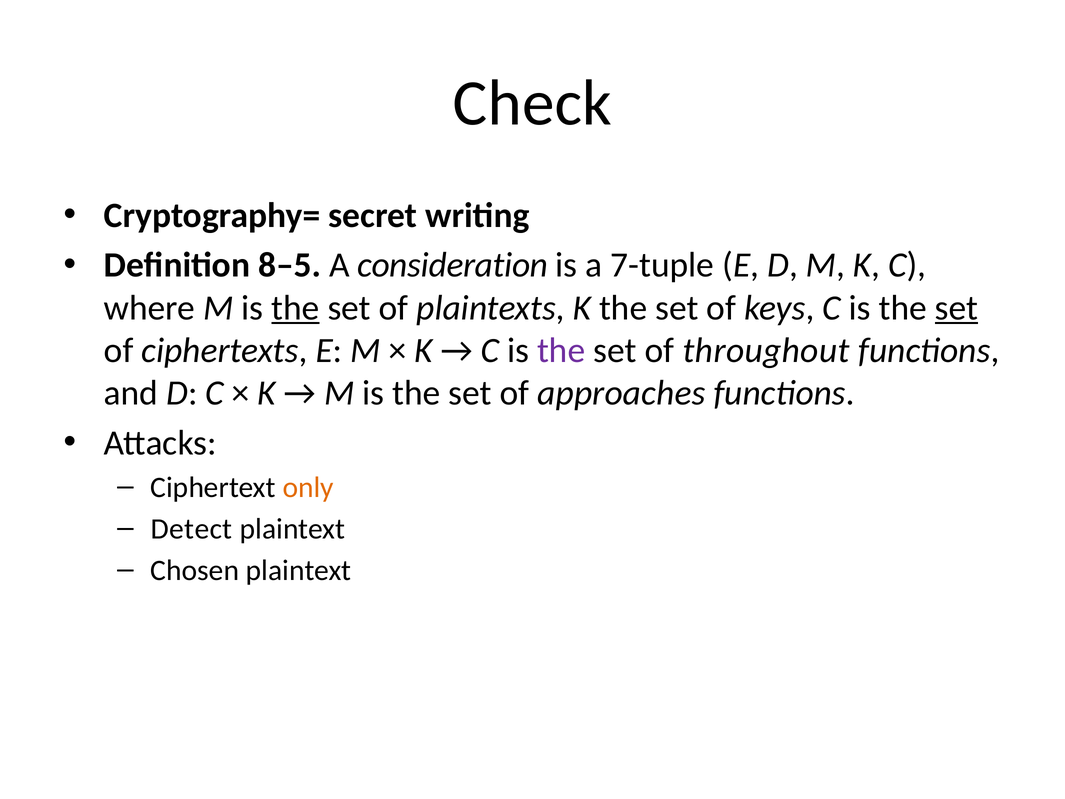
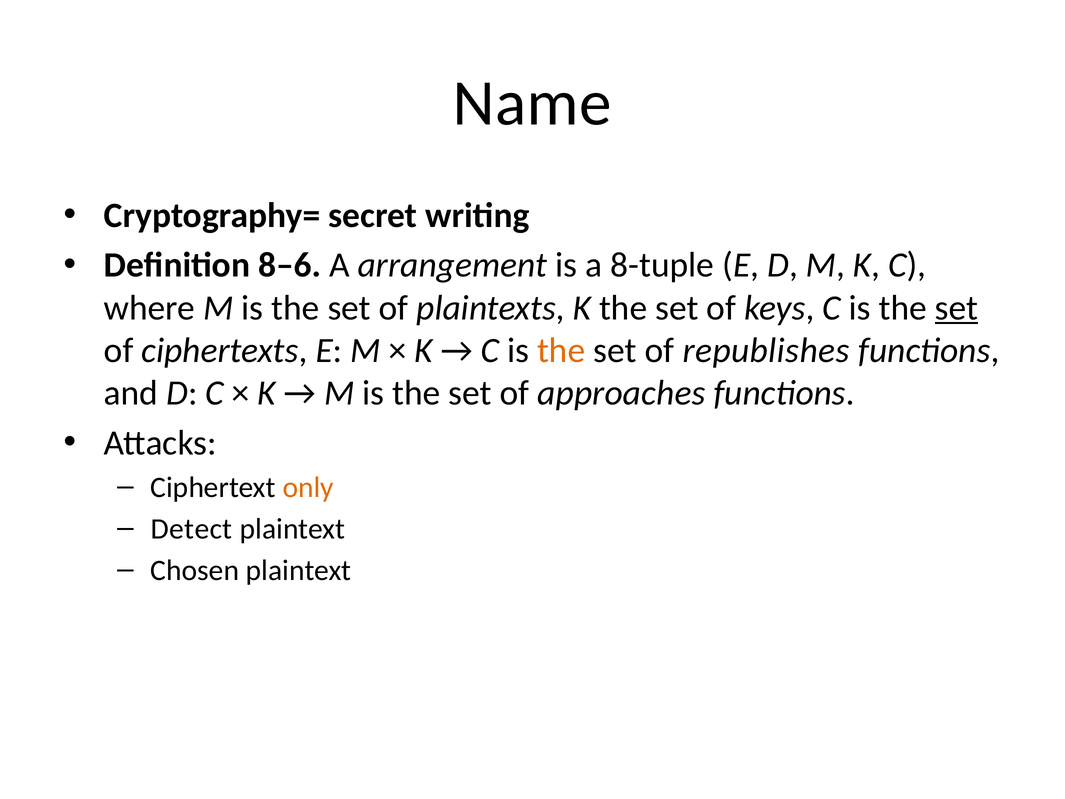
Check: Check -> Name
8–5: 8–5 -> 8–6
consideration: consideration -> arrangement
7-tuple: 7-tuple -> 8-tuple
the at (295, 308) underline: present -> none
the at (561, 350) colour: purple -> orange
throughout: throughout -> republishes
